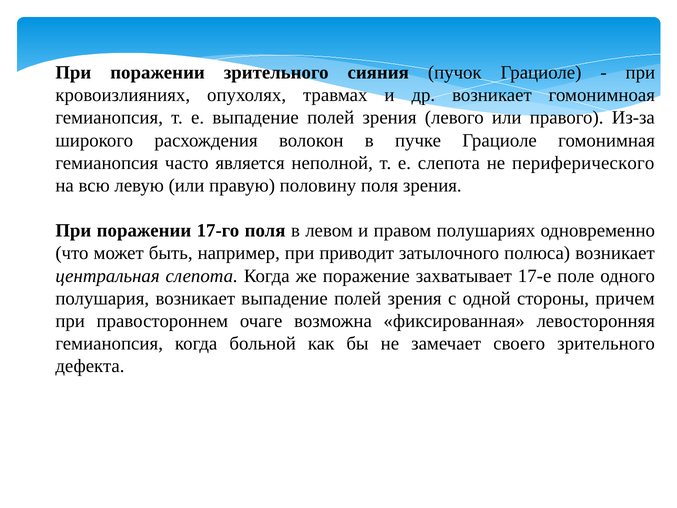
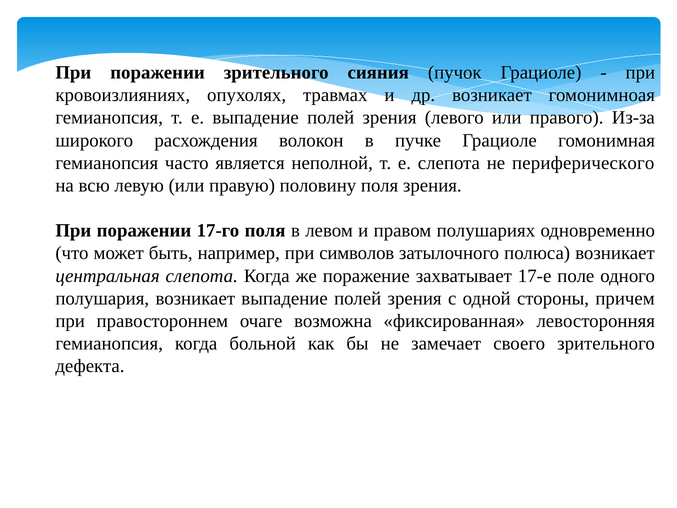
приводит: приводит -> символов
